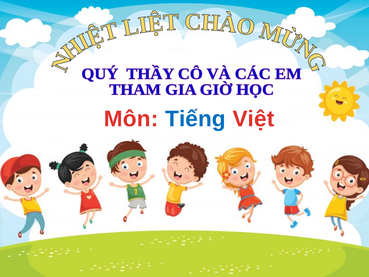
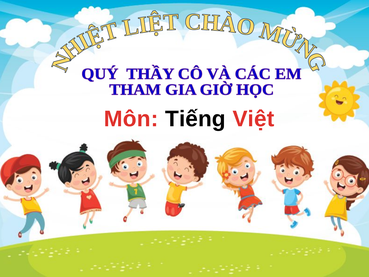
Tiếng colour: blue -> black
